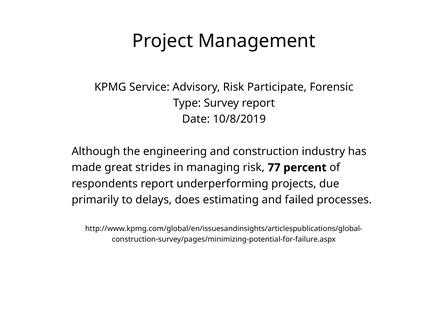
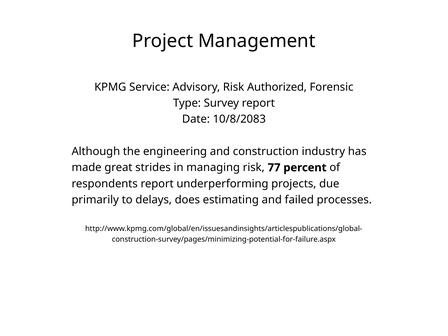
Participate: Participate -> Authorized
10/8/2019: 10/8/2019 -> 10/8/2083
